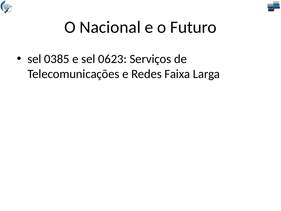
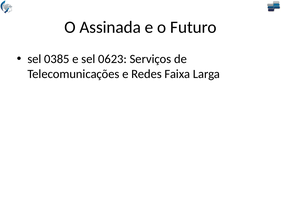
Nacional: Nacional -> Assinada
